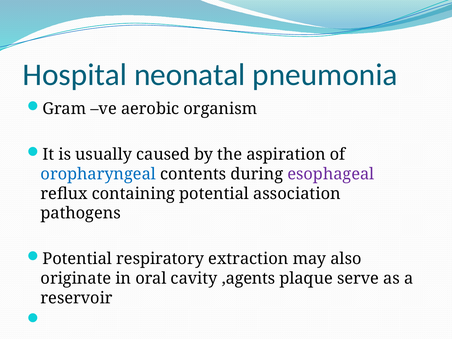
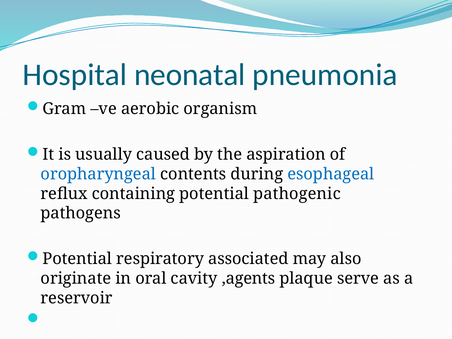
esophageal colour: purple -> blue
association: association -> pathogenic
extraction: extraction -> associated
